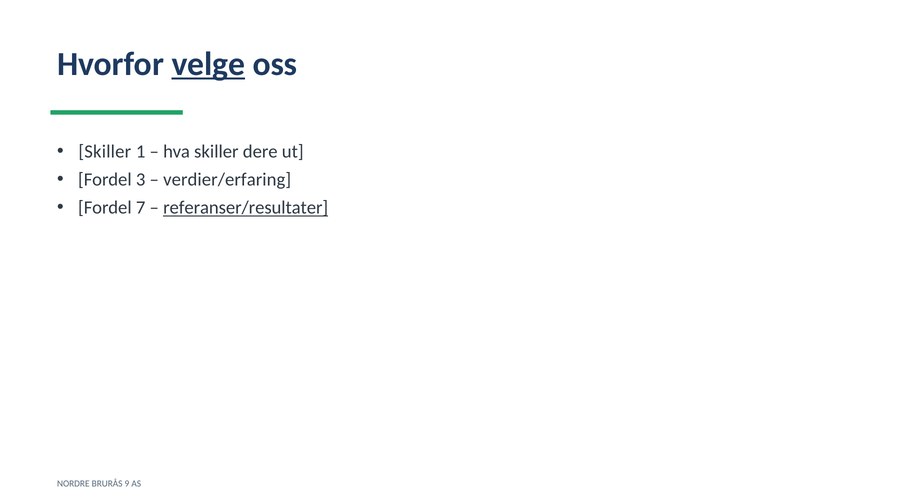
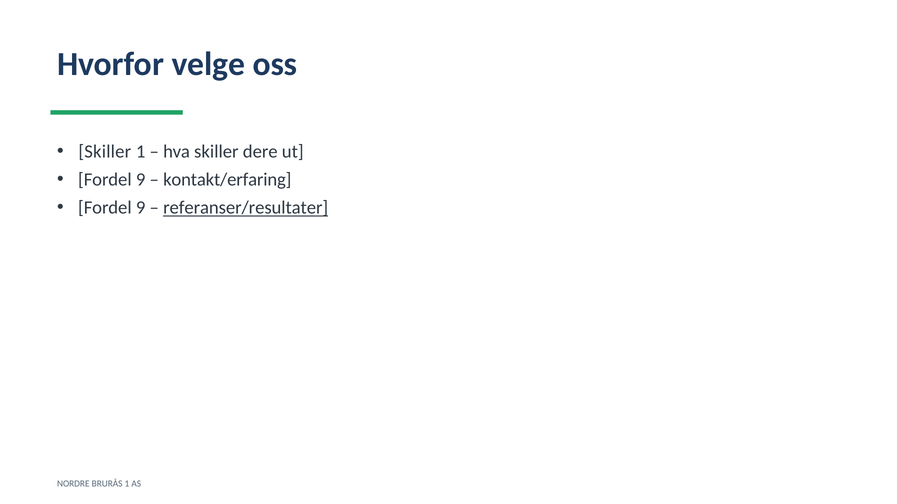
velge underline: present -> none
3 at (141, 180): 3 -> 9
verdier/erfaring: verdier/erfaring -> kontakt/erfaring
7 at (141, 208): 7 -> 9
BRURÅS 9: 9 -> 1
